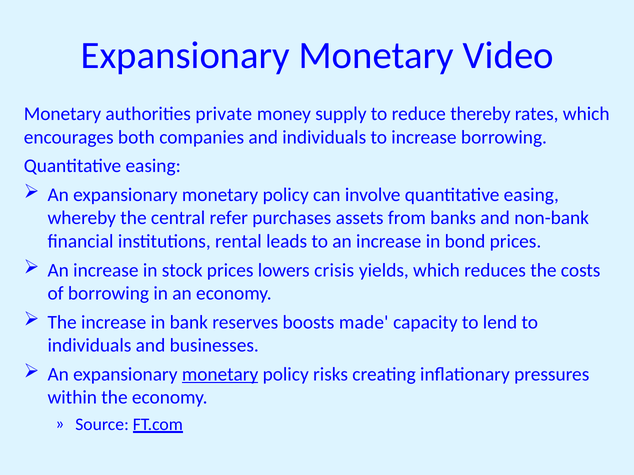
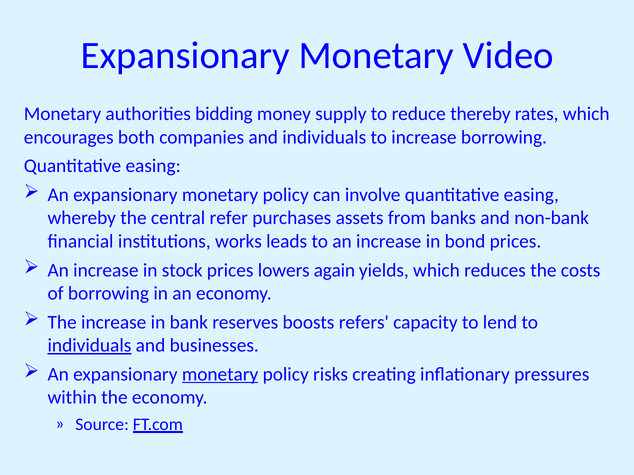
private: private -> bidding
rental: rental -> works
crisis: crisis -> again
made: made -> refers
individuals at (89, 346) underline: none -> present
